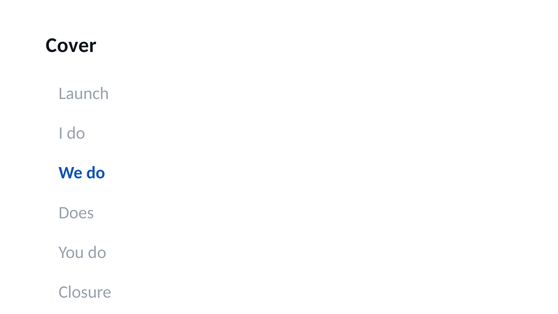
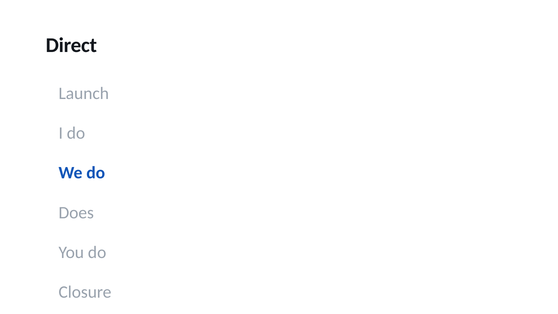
Cover: Cover -> Direct
